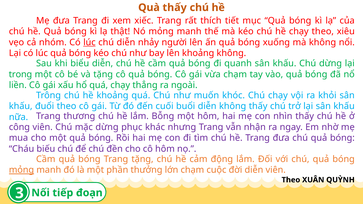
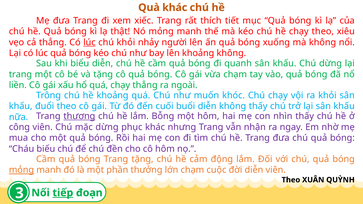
Quà thấy: thấy -> khác
cả nhóm: nhóm -> thẳng
chú diễn: diễn -> khỏi
trong at (20, 74): trong -> trang
thương underline: none -> present
tiếp underline: none -> present
